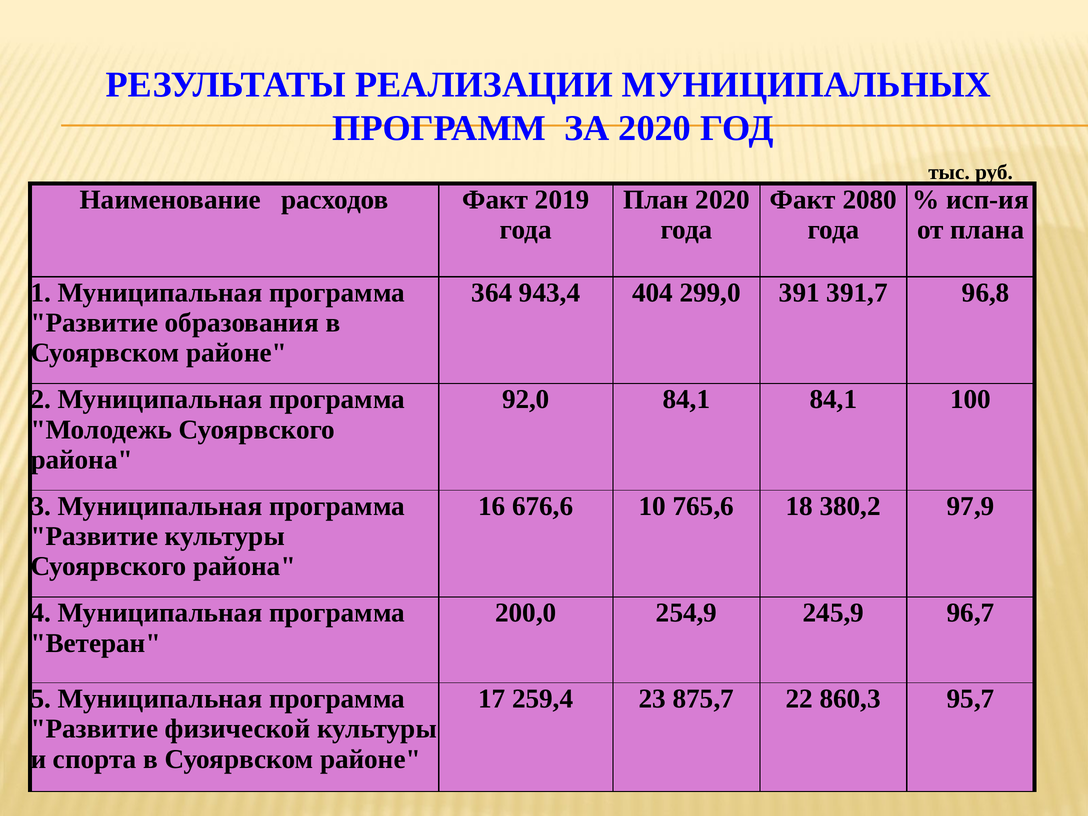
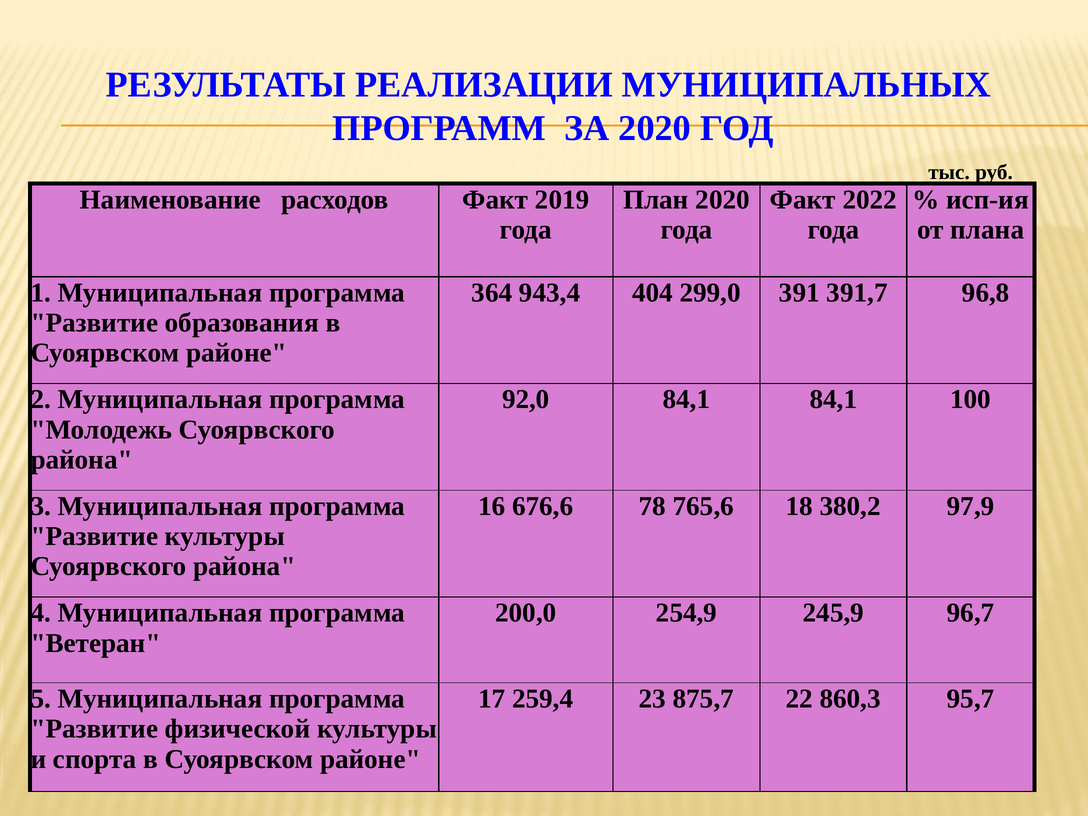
2080: 2080 -> 2022
10: 10 -> 78
